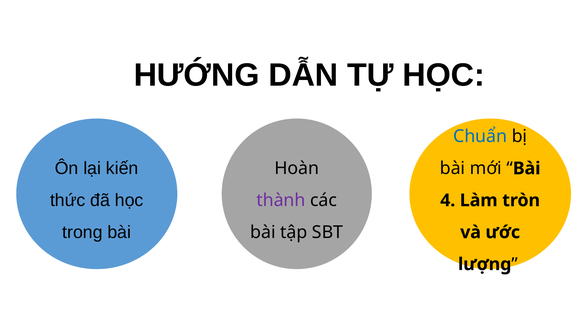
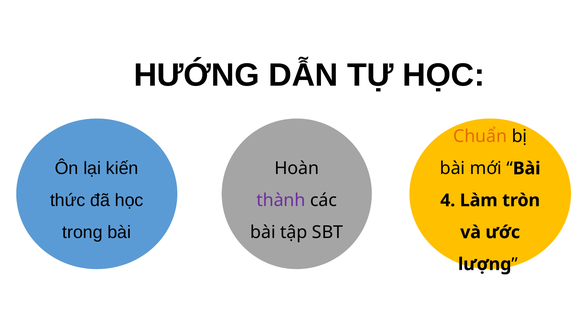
Chuẩn colour: blue -> orange
